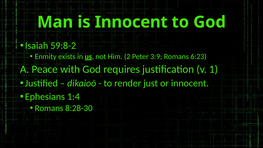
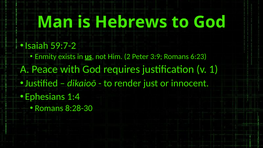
is Innocent: Innocent -> Hebrews
59:8-2: 59:8-2 -> 59:7-2
